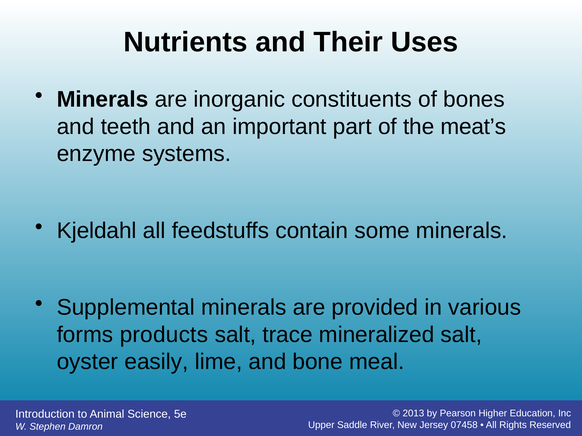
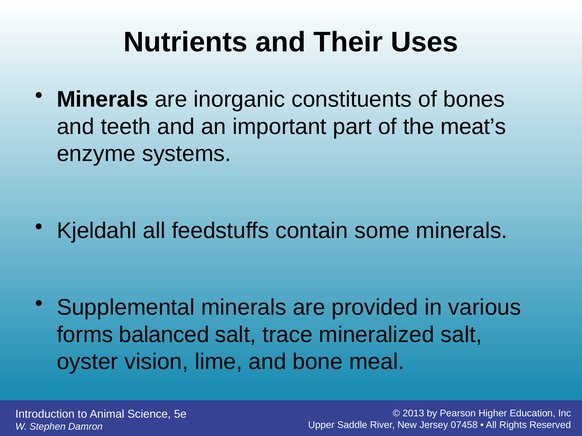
products: products -> balanced
easily: easily -> vision
